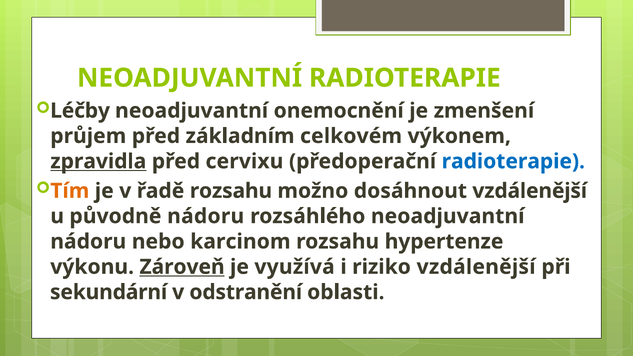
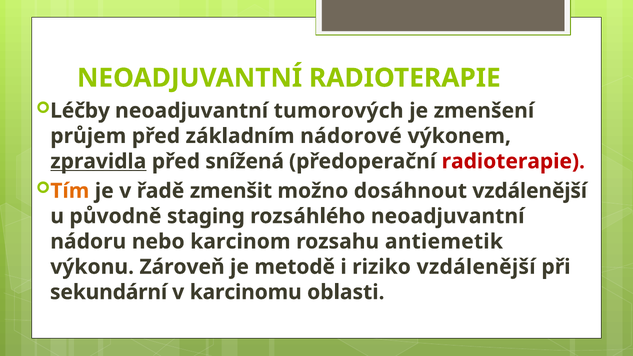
onemocnění: onemocnění -> tumorových
celkovém: celkovém -> nádorové
cervixu: cervixu -> snížená
radioterapie at (513, 161) colour: blue -> red
řadě rozsahu: rozsahu -> zmenšit
původně nádoru: nádoru -> staging
hypertenze: hypertenze -> antiemetik
Zároveň underline: present -> none
využívá: využívá -> metodě
odstranění: odstranění -> karcinomu
